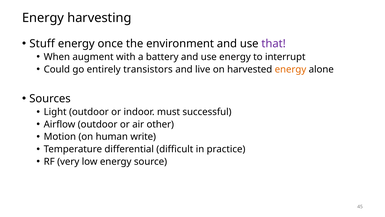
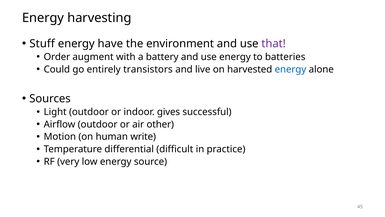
once: once -> have
When: When -> Order
interrupt: interrupt -> batteries
energy at (290, 69) colour: orange -> blue
must: must -> gives
